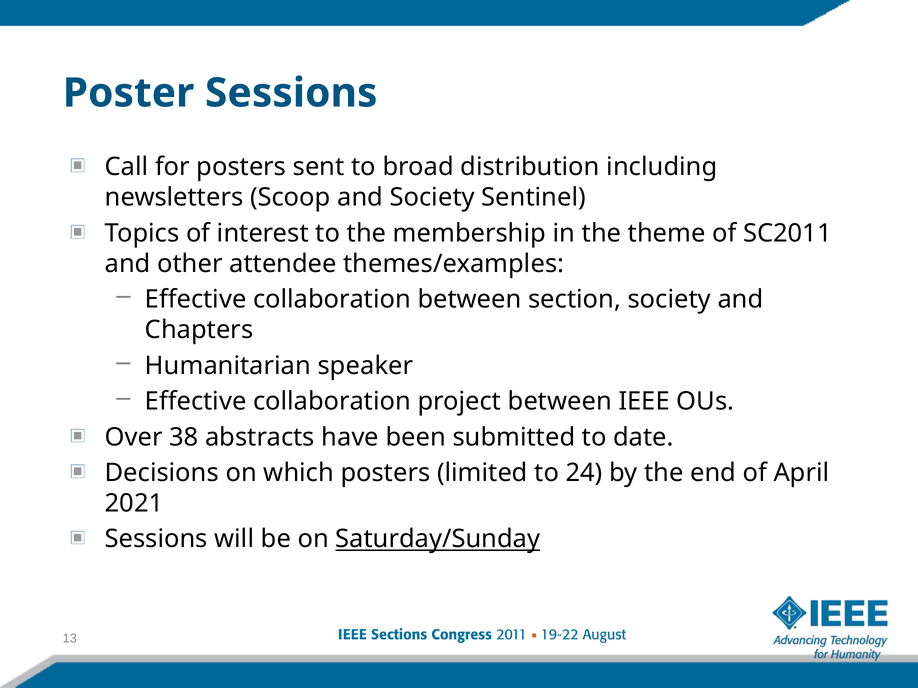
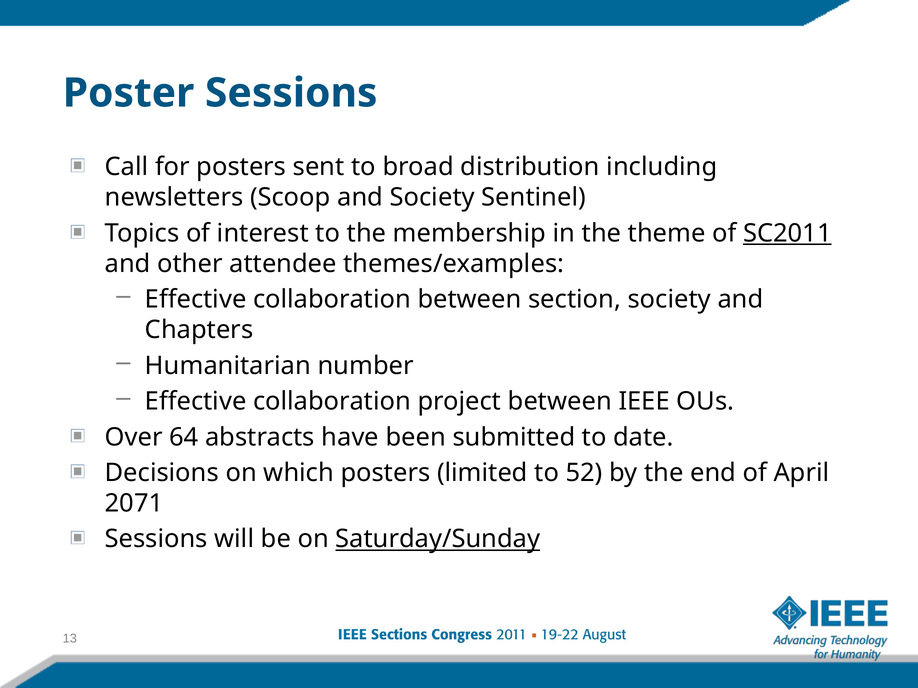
SC2011 underline: none -> present
speaker: speaker -> number
38: 38 -> 64
24: 24 -> 52
2021: 2021 -> 2071
